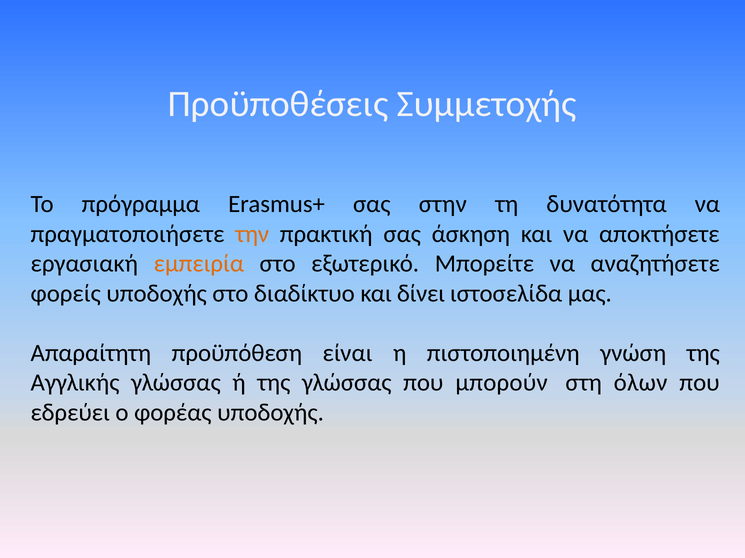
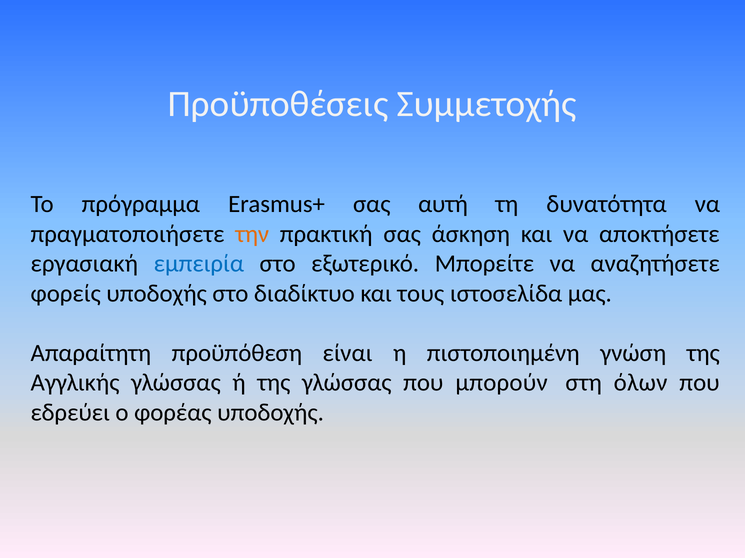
στην: στην -> αυτή
εμπειρία colour: orange -> blue
δίνει: δίνει -> τους
